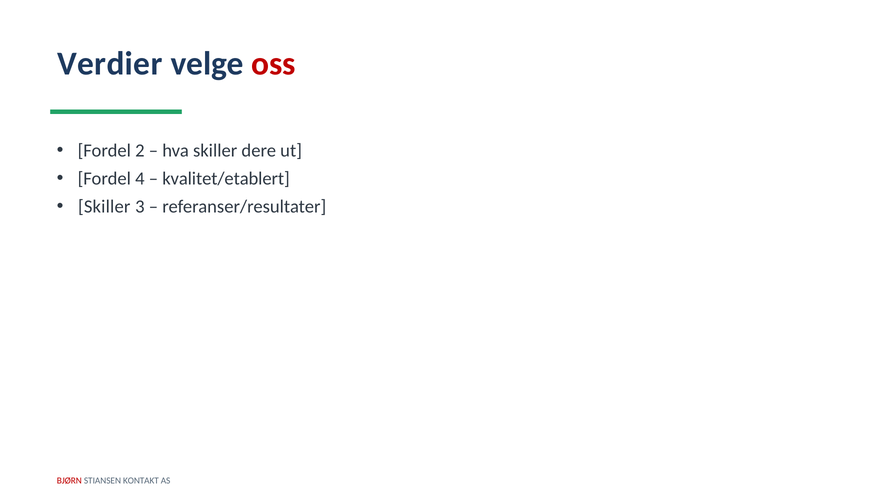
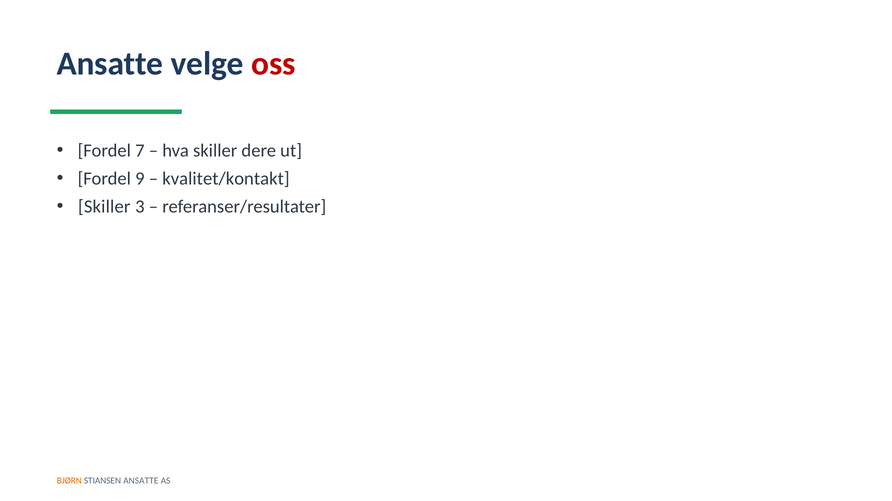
Verdier at (110, 64): Verdier -> Ansatte
2: 2 -> 7
4: 4 -> 9
kvalitet/etablert: kvalitet/etablert -> kvalitet/kontakt
BJØRN colour: red -> orange
STIANSEN KONTAKT: KONTAKT -> ANSATTE
